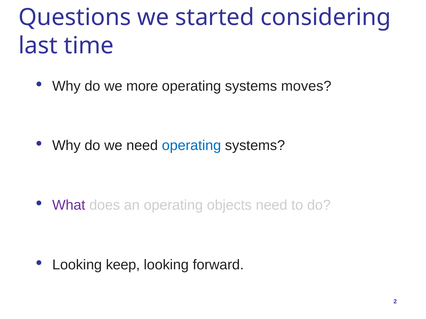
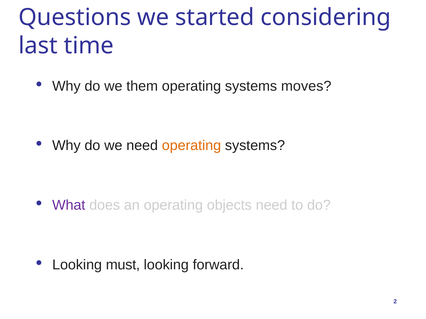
more: more -> them
operating at (191, 146) colour: blue -> orange
keep: keep -> must
